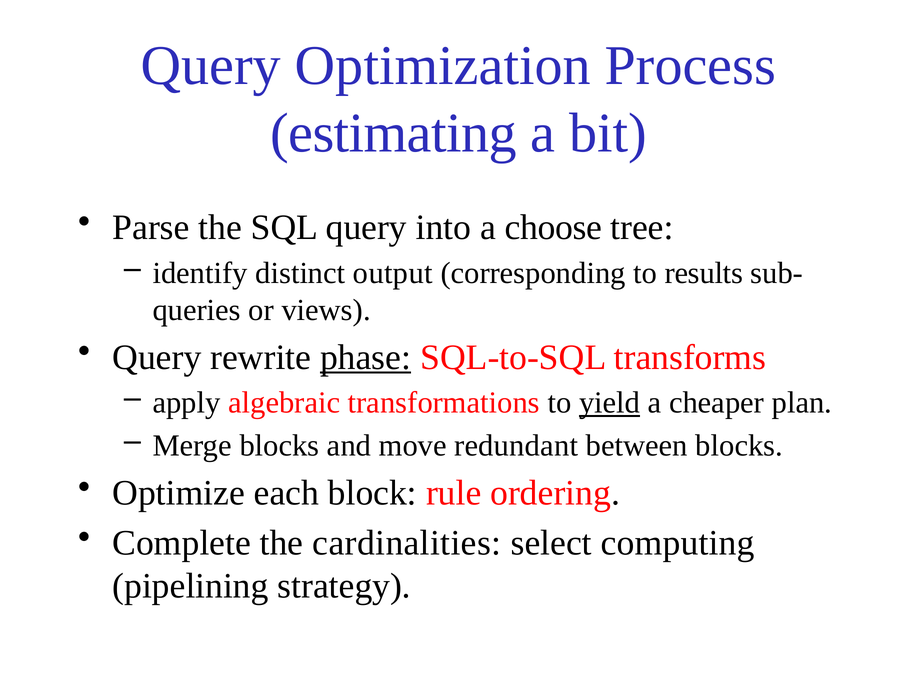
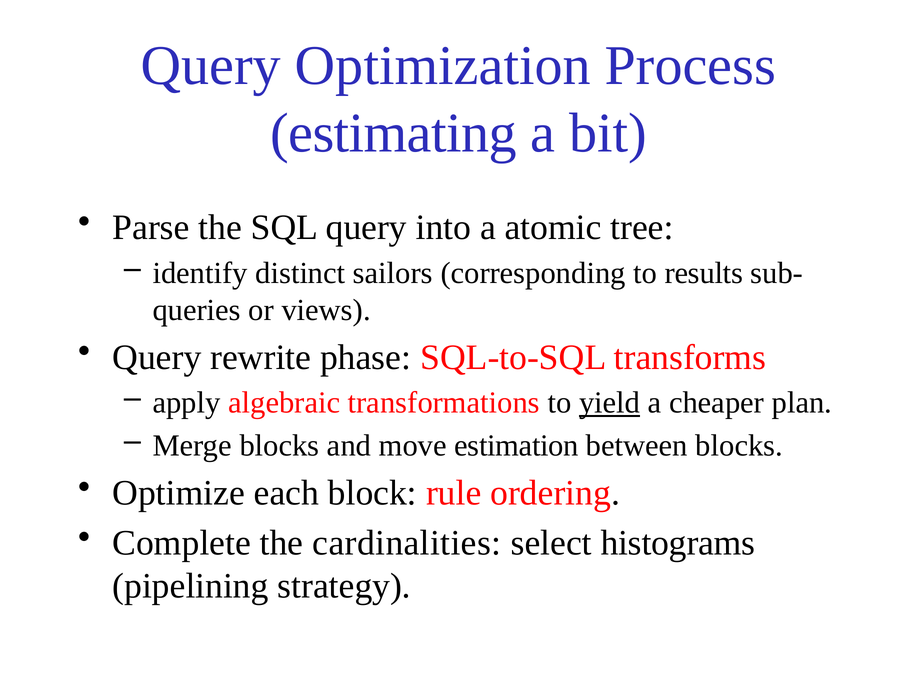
choose: choose -> atomic
output: output -> sailors
phase underline: present -> none
redundant: redundant -> estimation
computing: computing -> histograms
